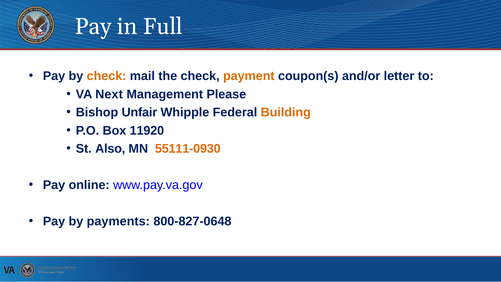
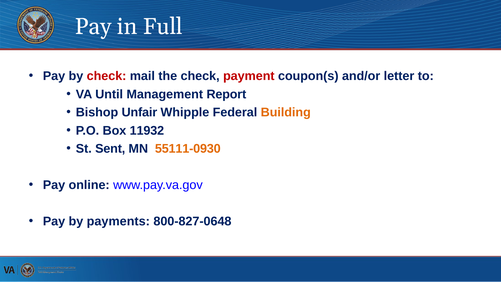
check at (107, 76) colour: orange -> red
payment colour: orange -> red
Next: Next -> Until
Please: Please -> Report
11920: 11920 -> 11932
Also: Also -> Sent
